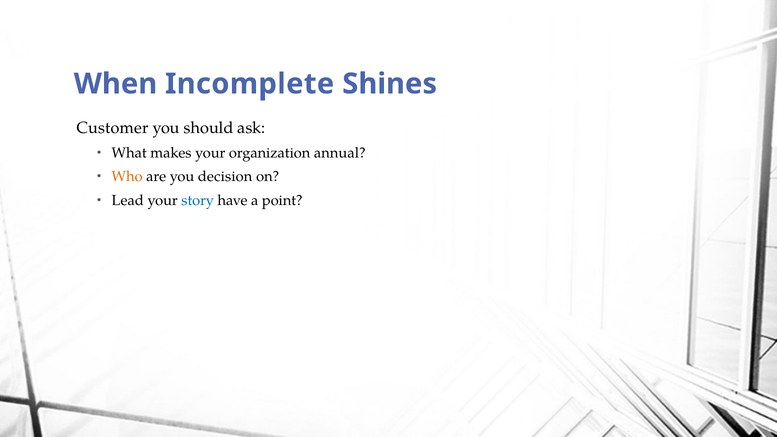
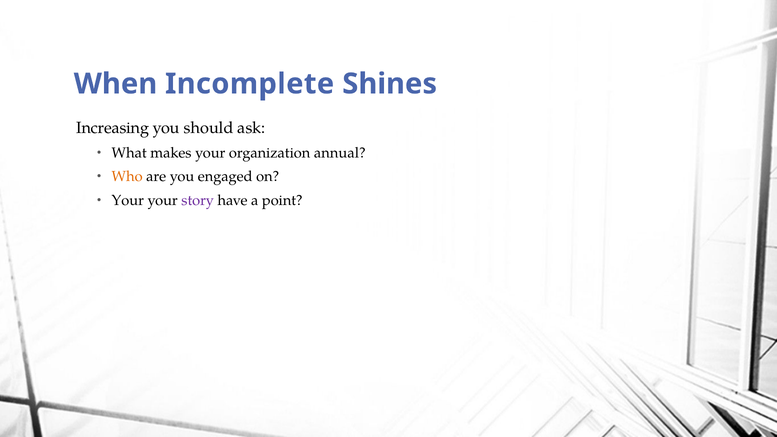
Customer: Customer -> Increasing
decision: decision -> engaged
Lead at (128, 201): Lead -> Your
story colour: blue -> purple
